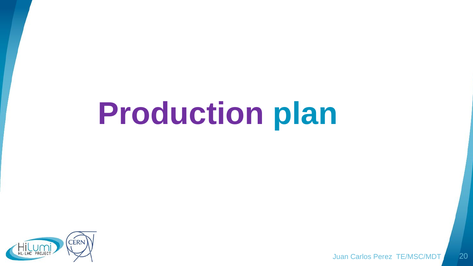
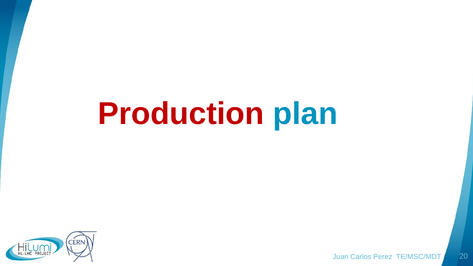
Production colour: purple -> red
